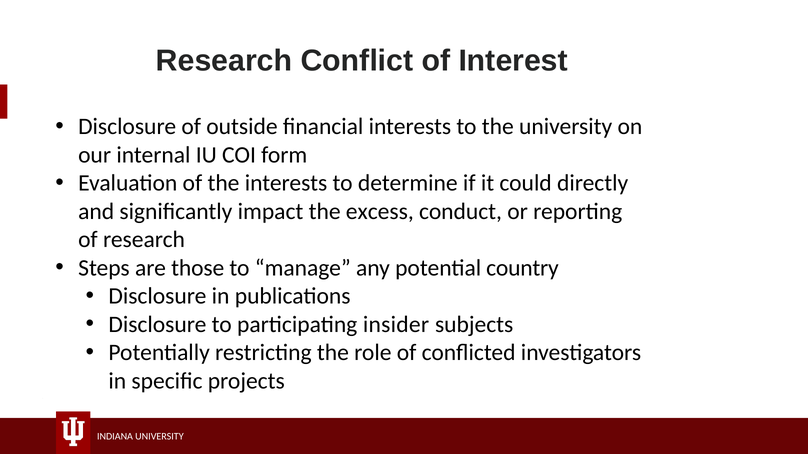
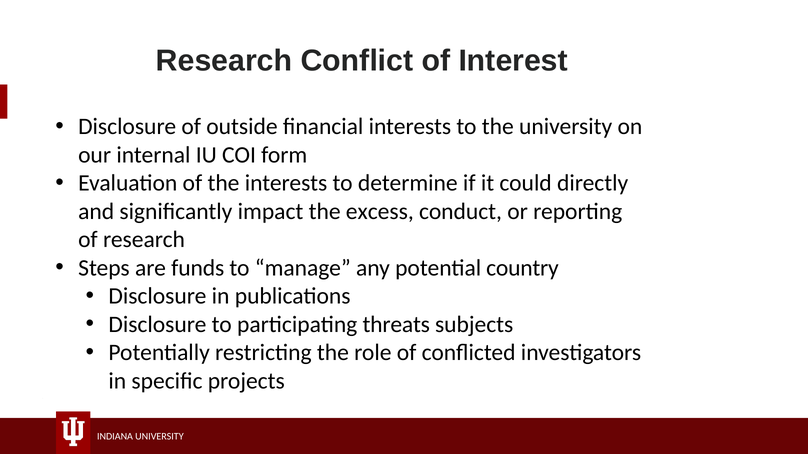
those: those -> funds
insider: insider -> threats
